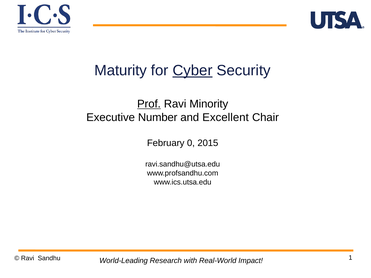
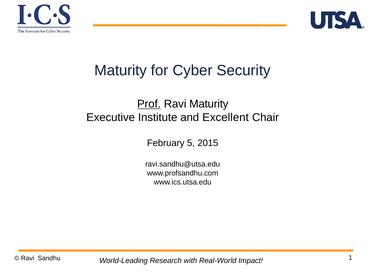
Cyber underline: present -> none
Ravi Minority: Minority -> Maturity
Number: Number -> Institute
0: 0 -> 5
